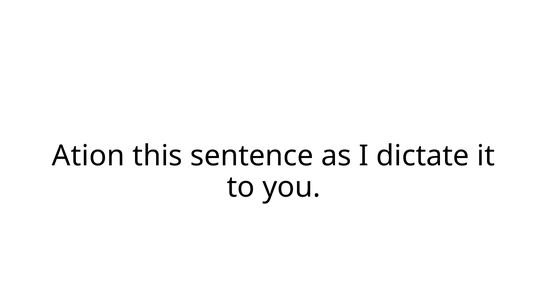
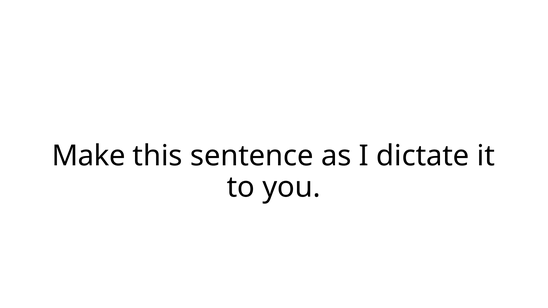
Ation: Ation -> Make
